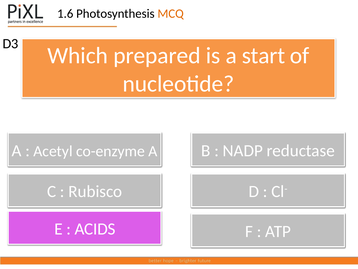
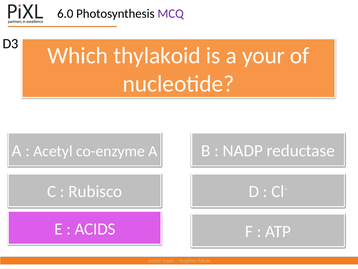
1.6: 1.6 -> 6.0
MCQ colour: orange -> purple
prepared: prepared -> thylakoid
start: start -> your
